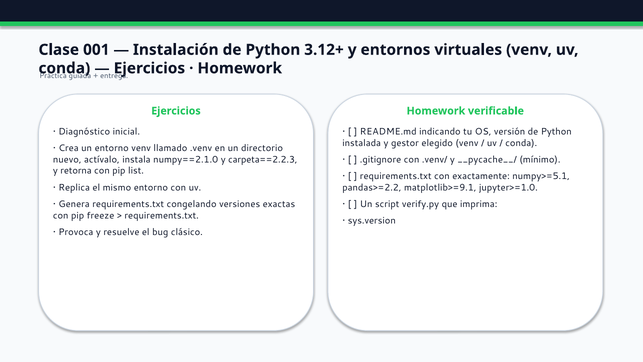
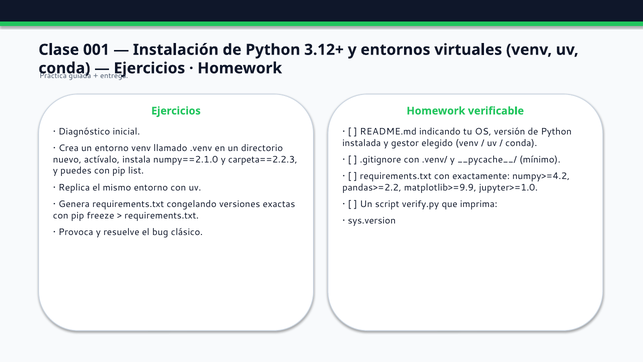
retorna: retorna -> puedes
numpy>=5.1: numpy>=5.1 -> numpy>=4.2
matplotlib>=9.1: matplotlib>=9.1 -> matplotlib>=9.9
